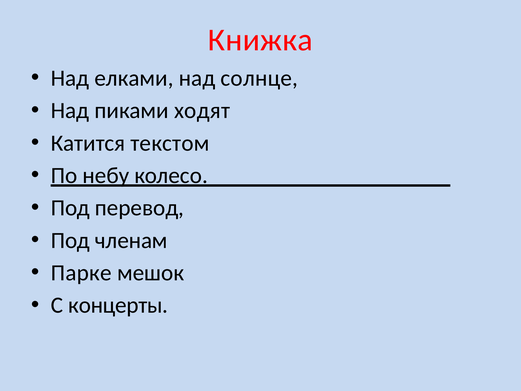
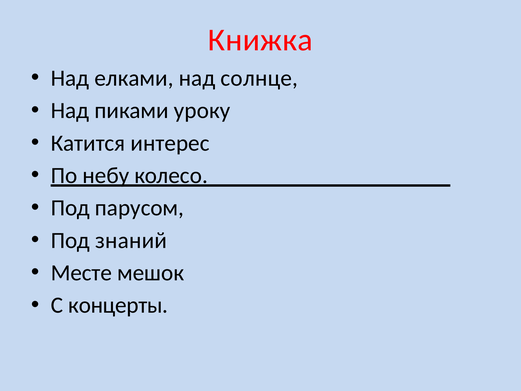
ходят: ходят -> уроку
текстом: текстом -> интерес
перевод: перевод -> парусом
членам: членам -> знаний
Парке: Парке -> Месте
